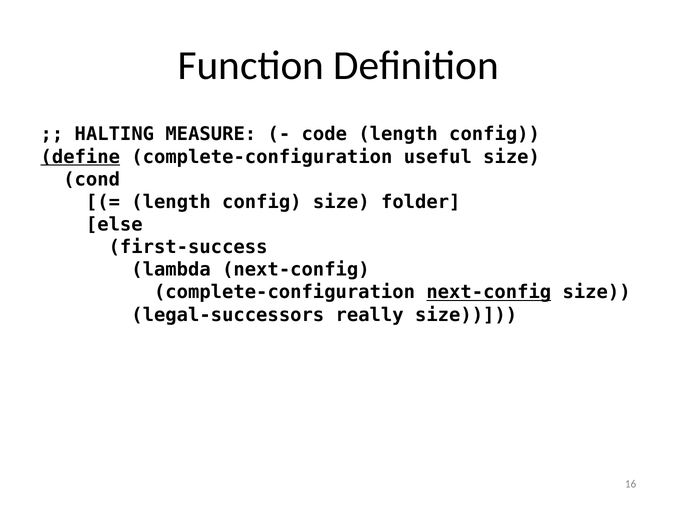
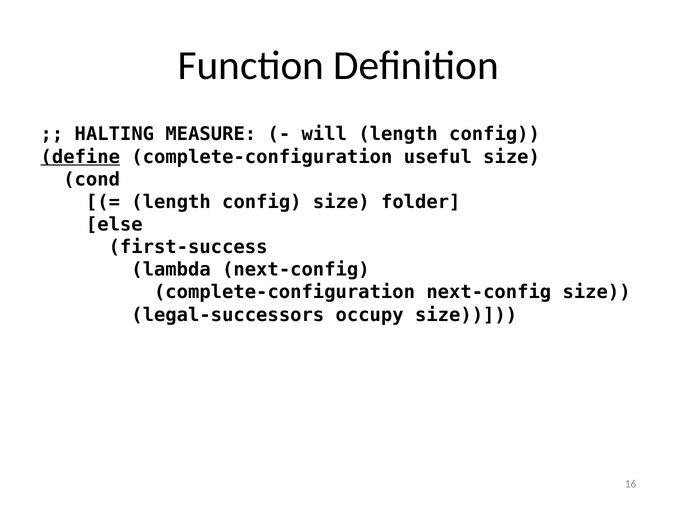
code: code -> will
next-config at (489, 293) underline: present -> none
really: really -> occupy
